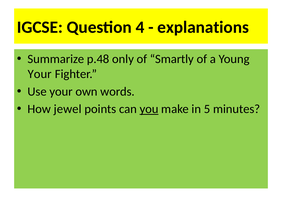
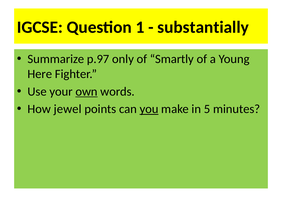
4: 4 -> 1
explanations: explanations -> substantially
p.48: p.48 -> p.97
Your at (40, 74): Your -> Here
own underline: none -> present
